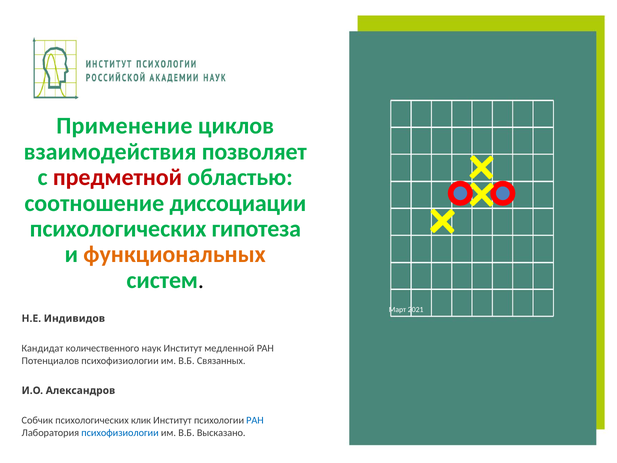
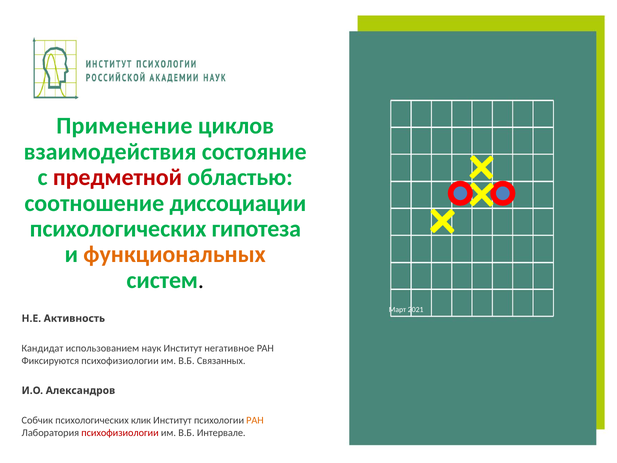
позволяет: позволяет -> состояние
Индивидов: Индивидов -> Активность
количественного: количественного -> использованием
медленной: медленной -> негативное
Потенциалов: Потенциалов -> Фиксируются
РАН at (255, 420) colour: blue -> orange
психофизиологии at (120, 432) colour: blue -> red
Высказано: Высказано -> Интервале
